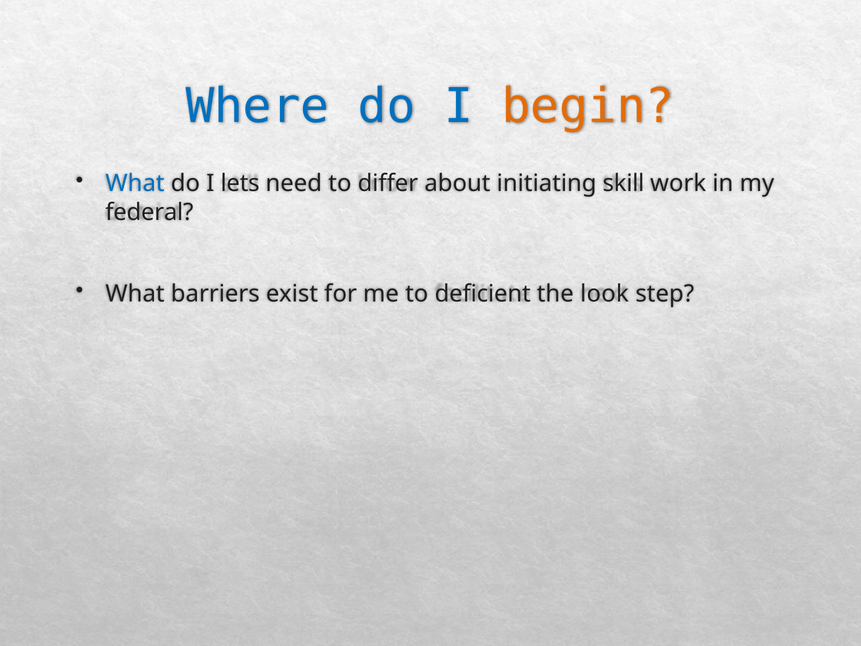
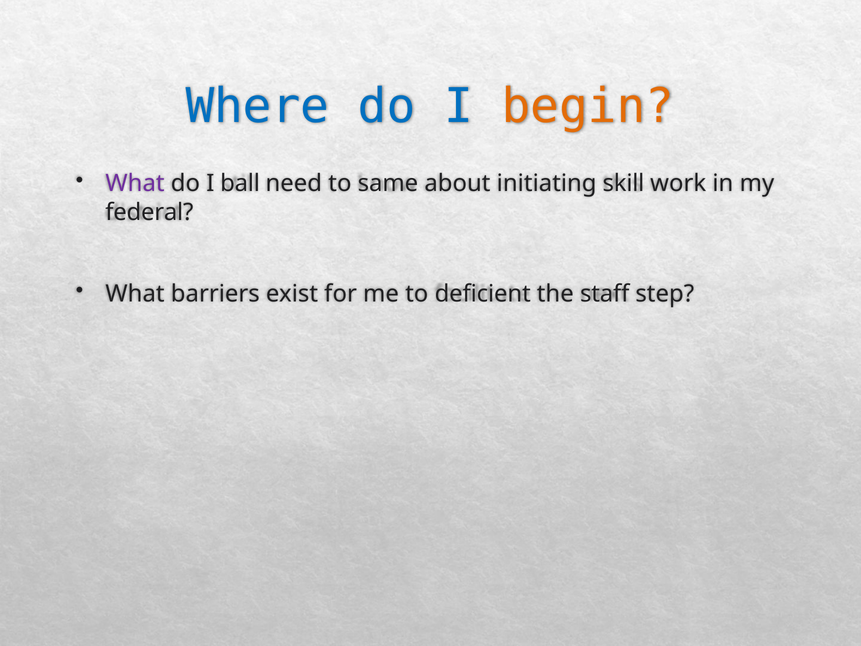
What at (135, 183) colour: blue -> purple
lets: lets -> ball
differ: differ -> same
look: look -> staff
